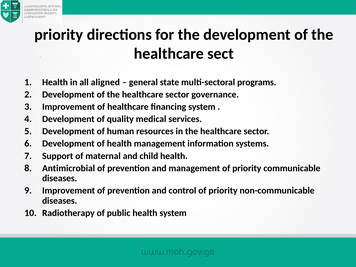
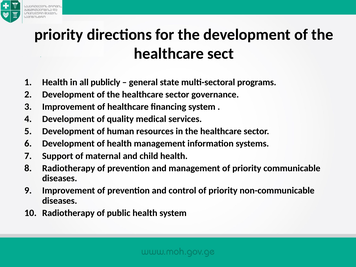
aligned: aligned -> publicly
Antimicrobial at (69, 168): Antimicrobial -> Radiotherapy
